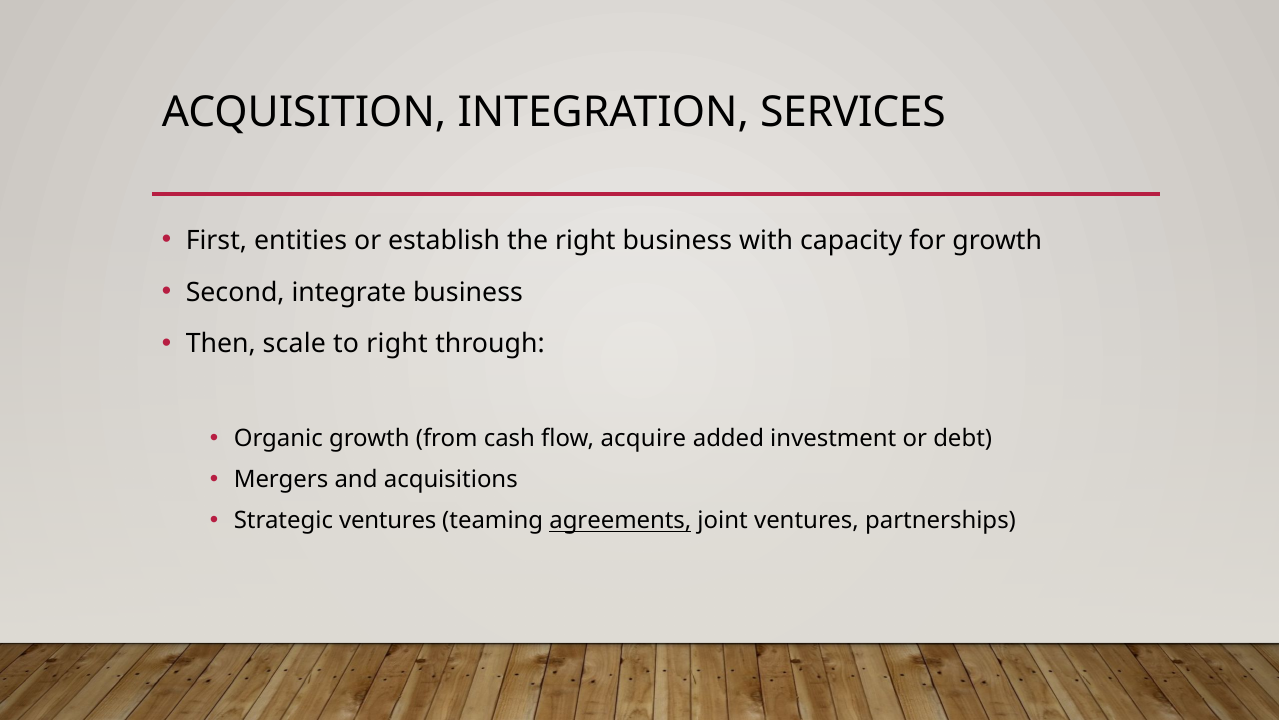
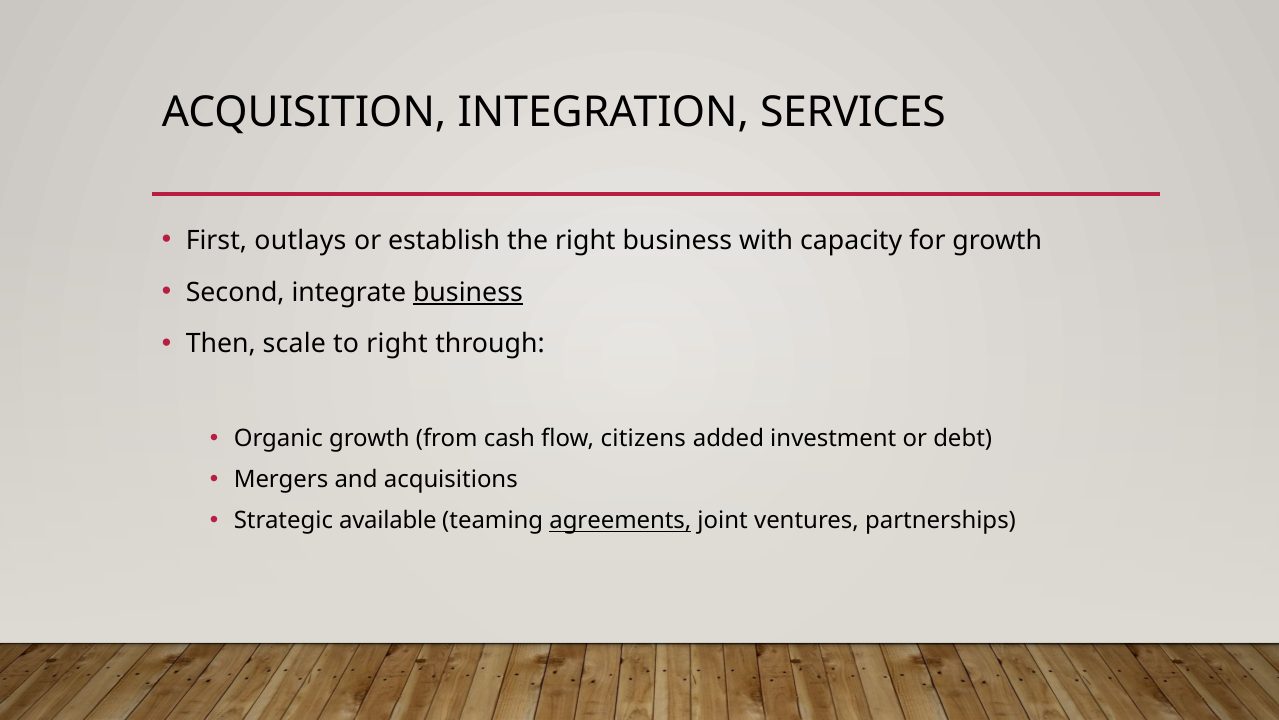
entities: entities -> outlays
business at (468, 292) underline: none -> present
acquire: acquire -> citizens
Strategic ventures: ventures -> available
